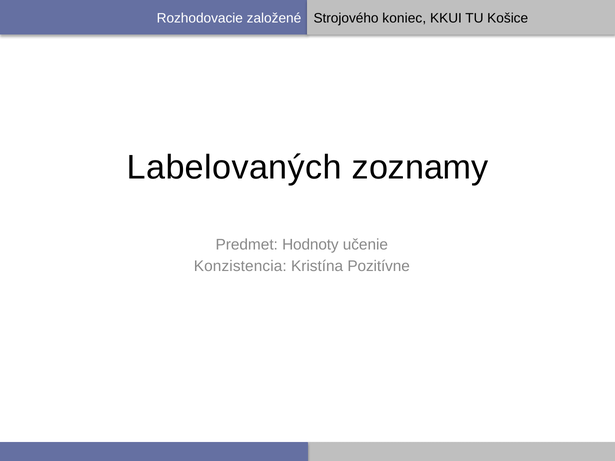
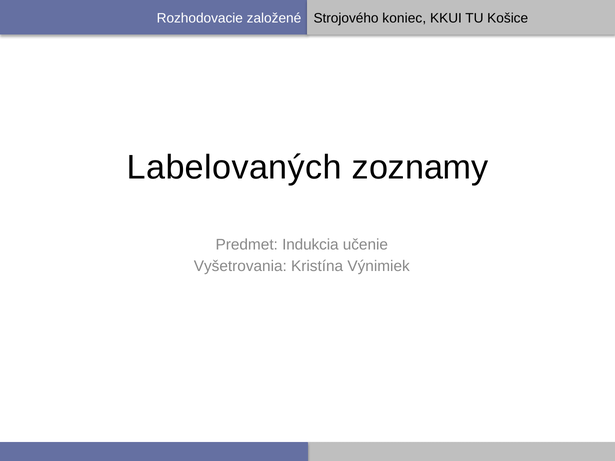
Hodnoty: Hodnoty -> Indukcia
Konzistencia: Konzistencia -> Vyšetrovania
Pozitívne: Pozitívne -> Výnimiek
